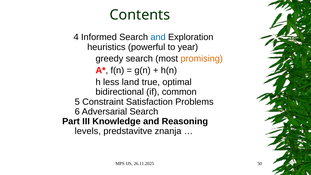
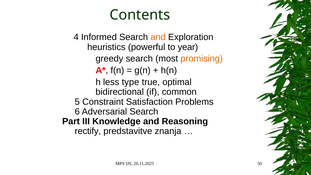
and at (158, 37) colour: blue -> orange
land: land -> type
levels: levels -> rectify
